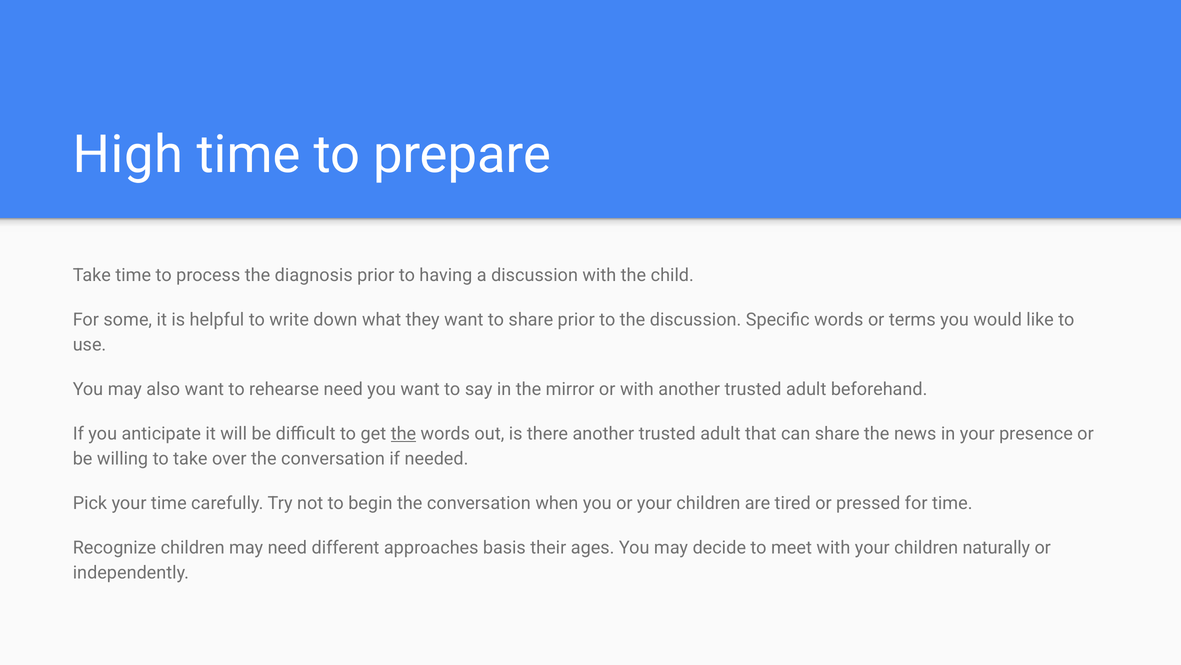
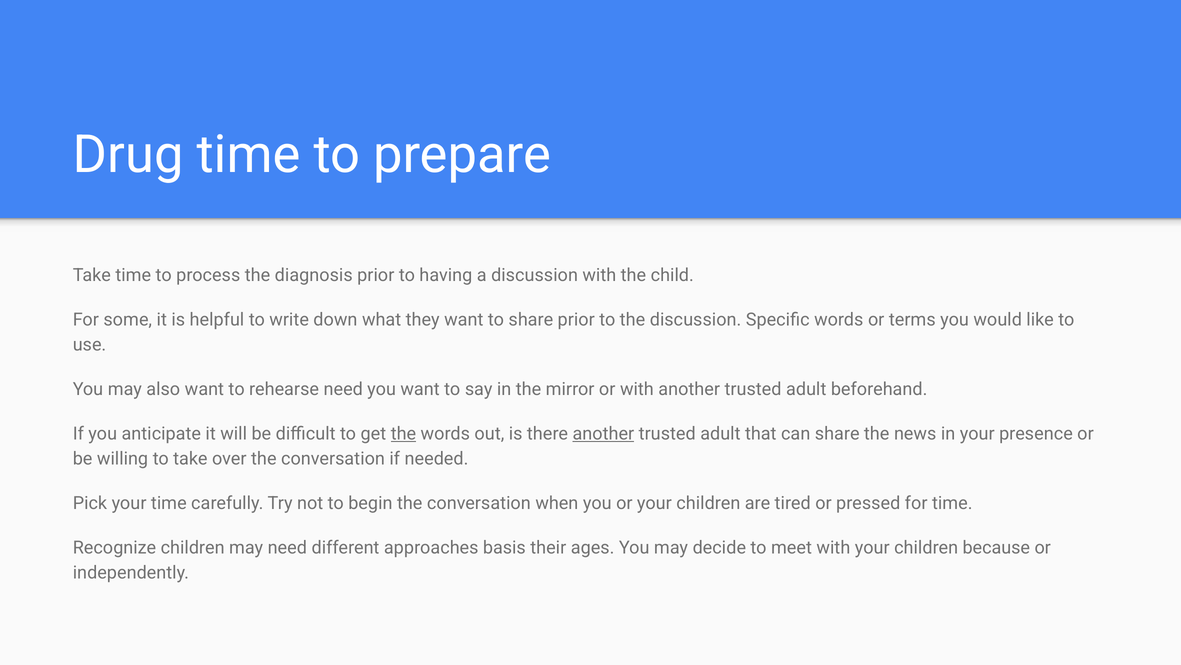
High: High -> Drug
another at (603, 433) underline: none -> present
naturally: naturally -> because
